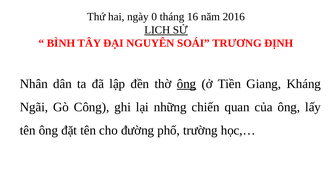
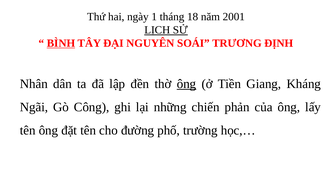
0: 0 -> 1
16: 16 -> 18
2016: 2016 -> 2001
BÌNH underline: none -> present
quan: quan -> phản
